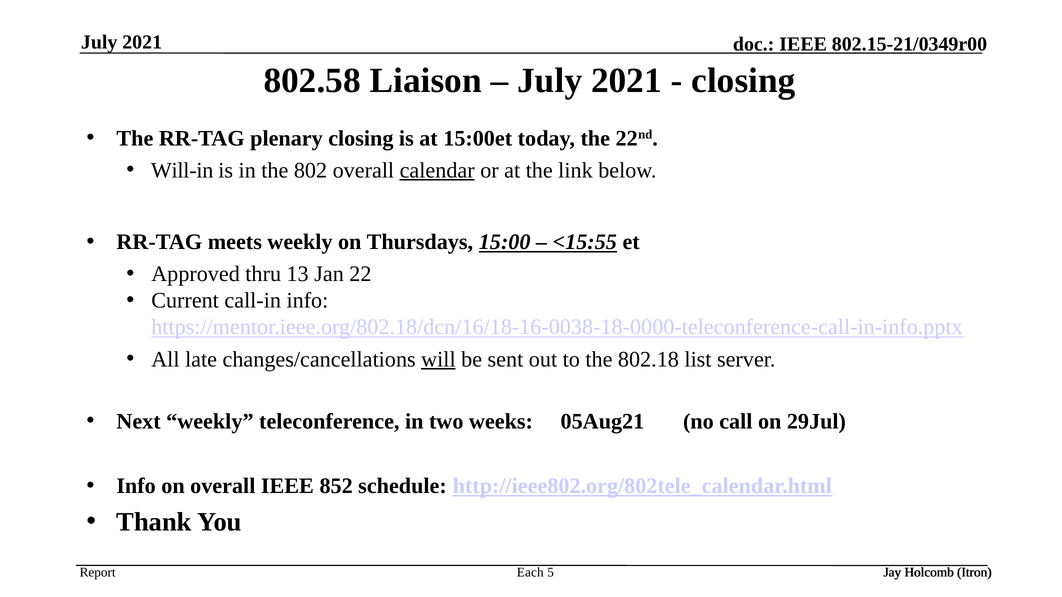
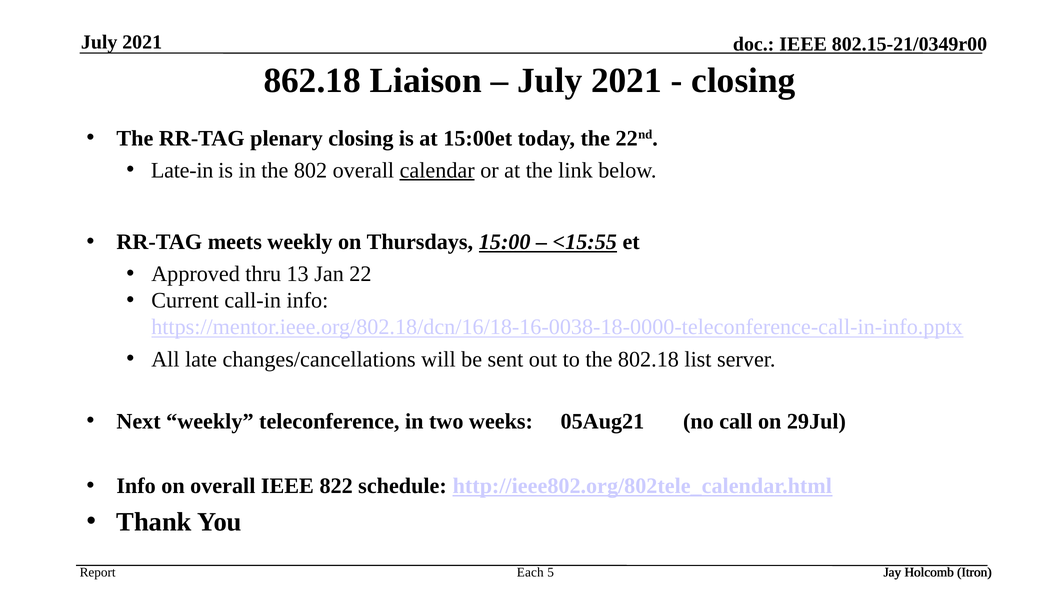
802.58: 802.58 -> 862.18
Will-in: Will-in -> Late-in
will underline: present -> none
852: 852 -> 822
